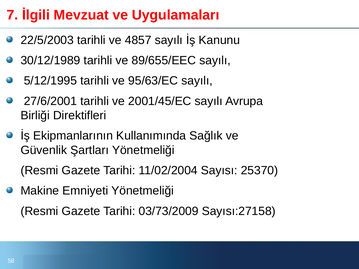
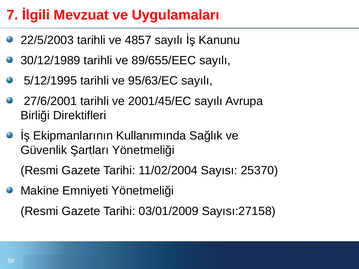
03/73/2009: 03/73/2009 -> 03/01/2009
